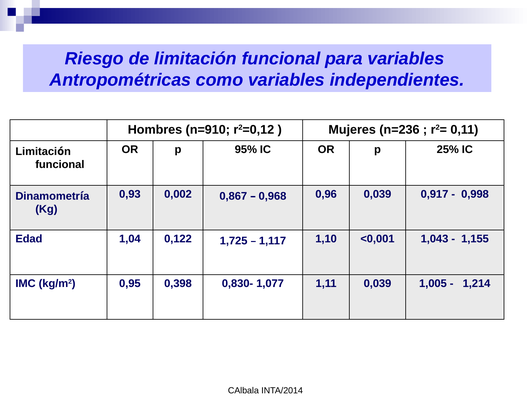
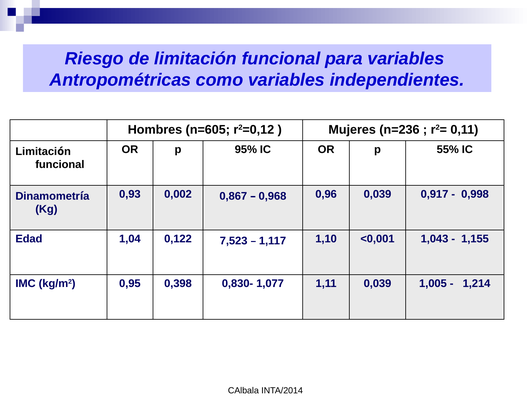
n=910: n=910 -> n=605
25%: 25% -> 55%
1,725: 1,725 -> 7,523
